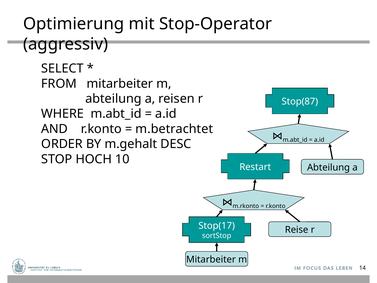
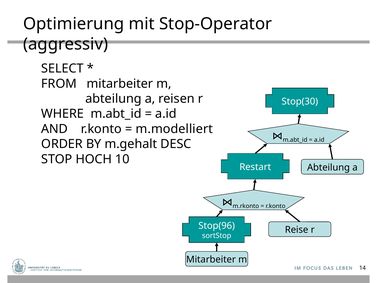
Stop(87: Stop(87 -> Stop(30
m.betrachtet: m.betrachtet -> m.modelliert
Stop(17: Stop(17 -> Stop(96
